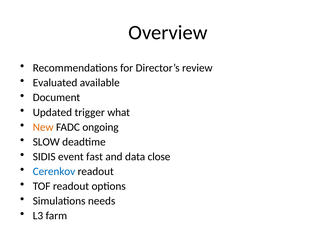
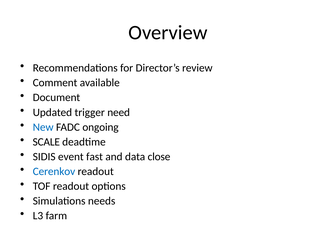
Evaluated: Evaluated -> Comment
what: what -> need
New colour: orange -> blue
SLOW: SLOW -> SCALE
